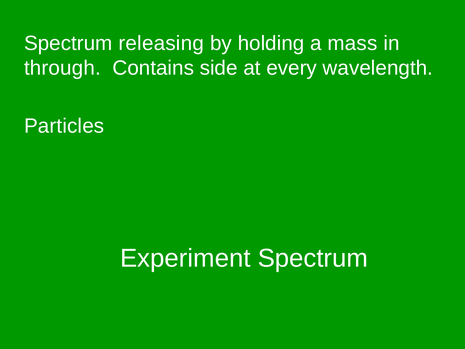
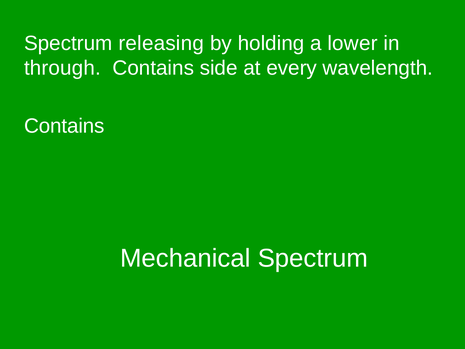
mass: mass -> lower
Particles at (64, 126): Particles -> Contains
Experiment: Experiment -> Mechanical
